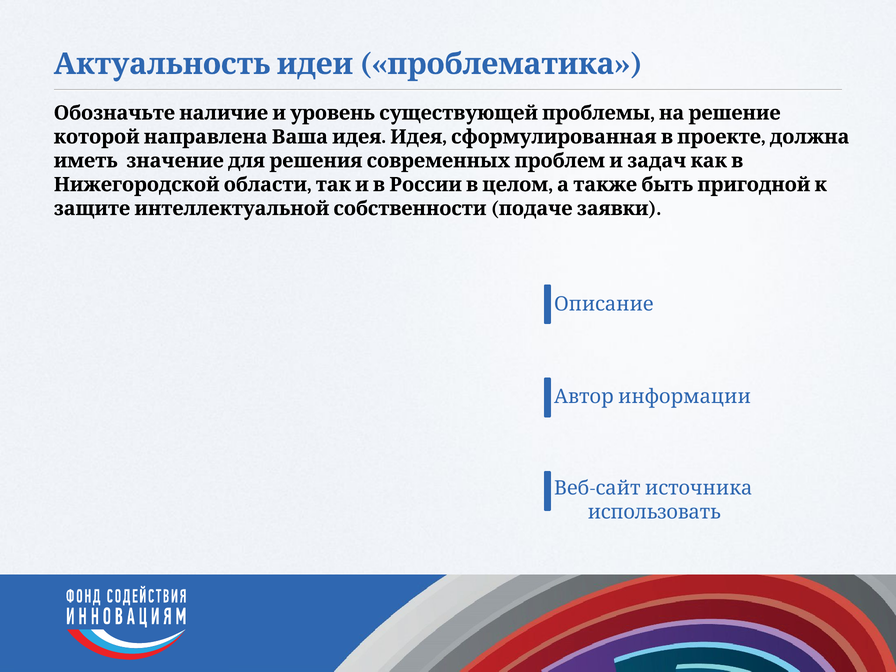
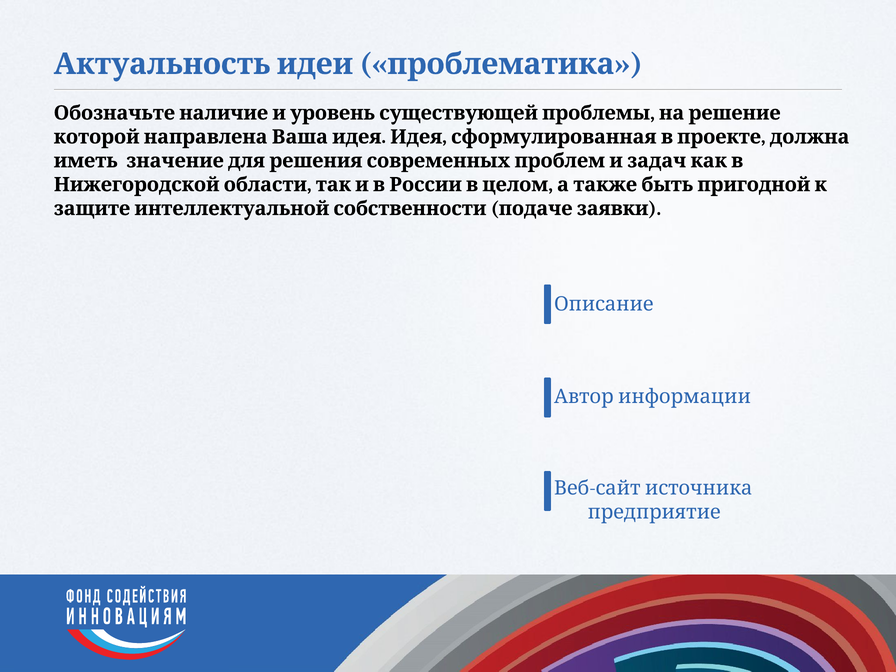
использовать: использовать -> предприятие
